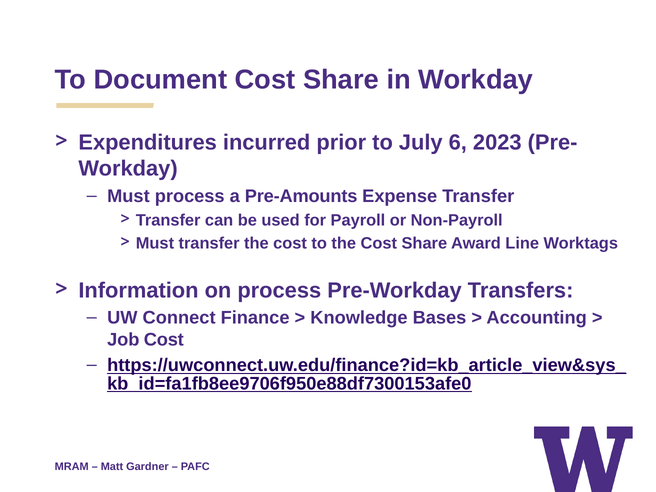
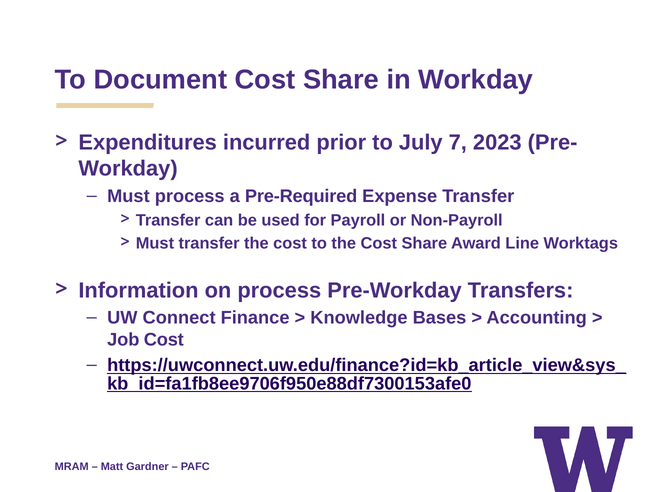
6: 6 -> 7
Pre-Amounts: Pre-Amounts -> Pre-Required
